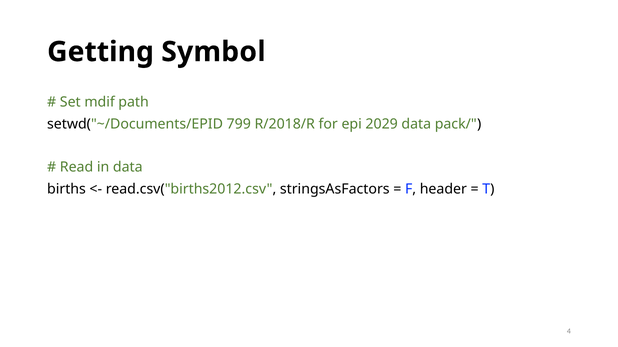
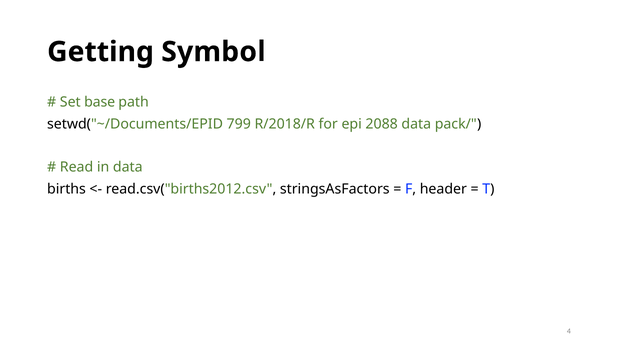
mdif: mdif -> base
2029: 2029 -> 2088
